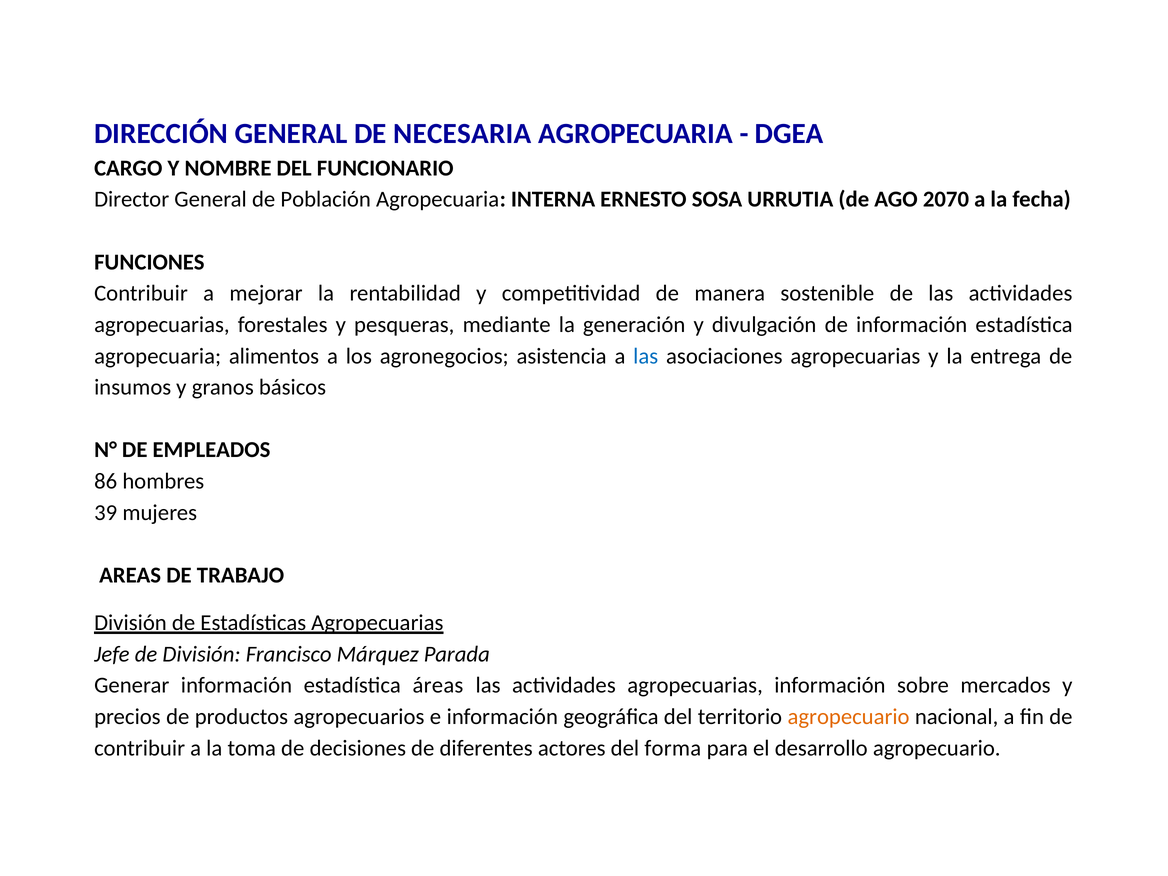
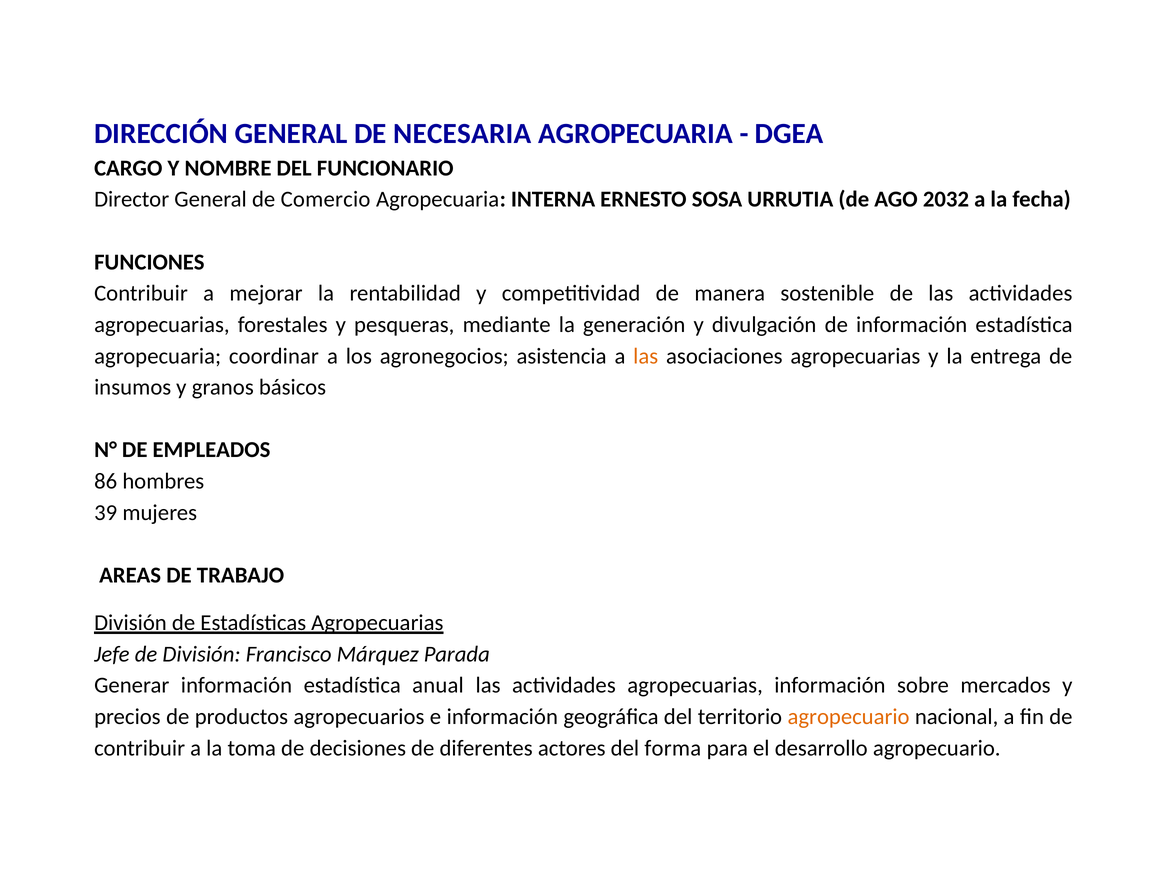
Población: Población -> Comercio
2070: 2070 -> 2032
alimentos: alimentos -> coordinar
las at (646, 356) colour: blue -> orange
áreas: áreas -> anual
